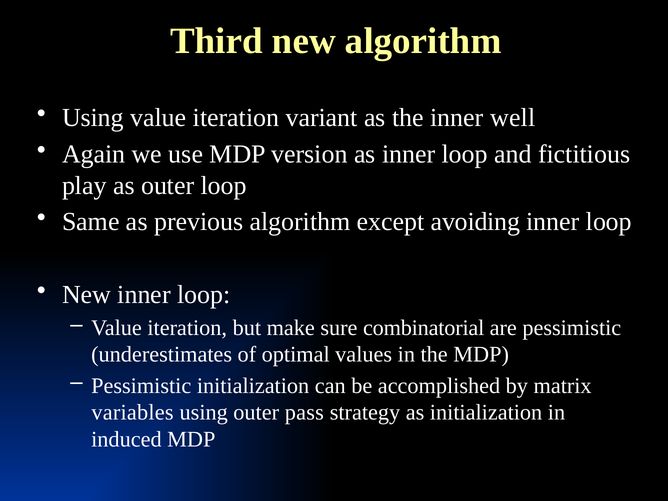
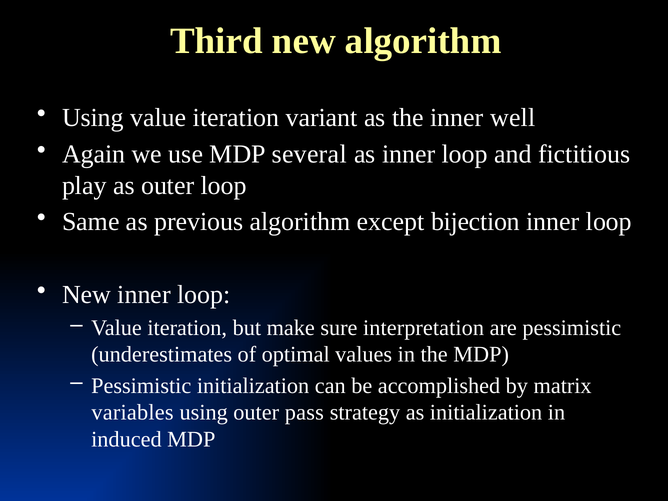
version: version -> several
avoiding: avoiding -> bijection
combinatorial: combinatorial -> interpretation
